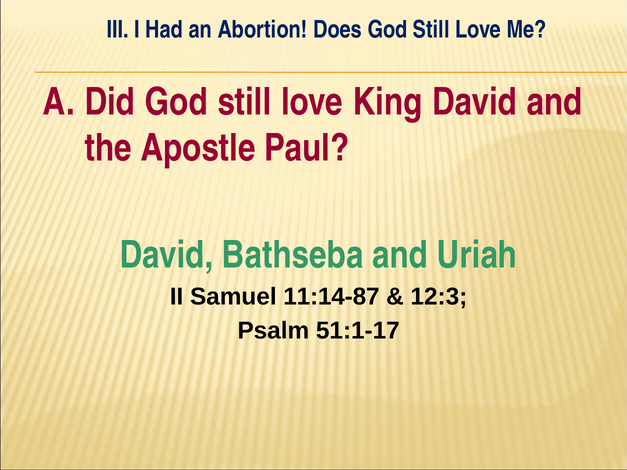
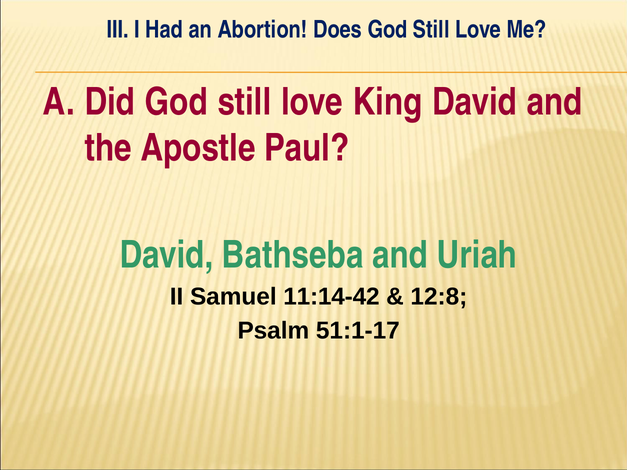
11:14-87: 11:14-87 -> 11:14-42
12:3: 12:3 -> 12:8
